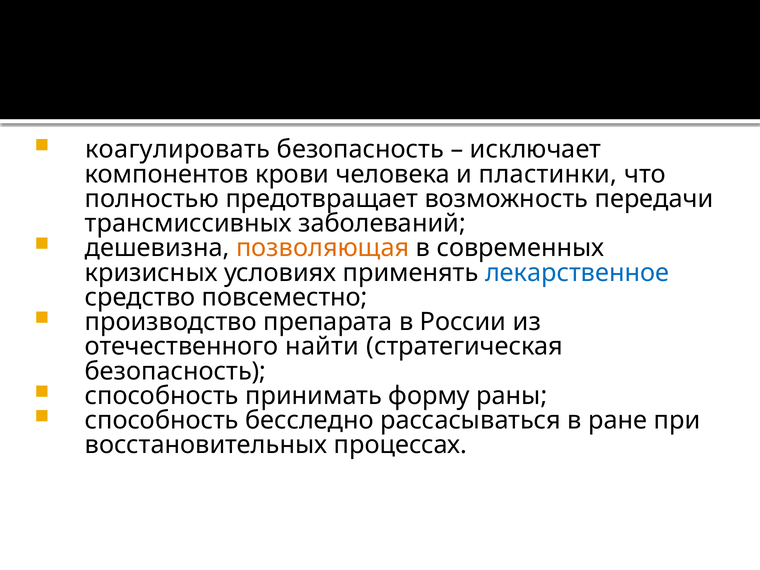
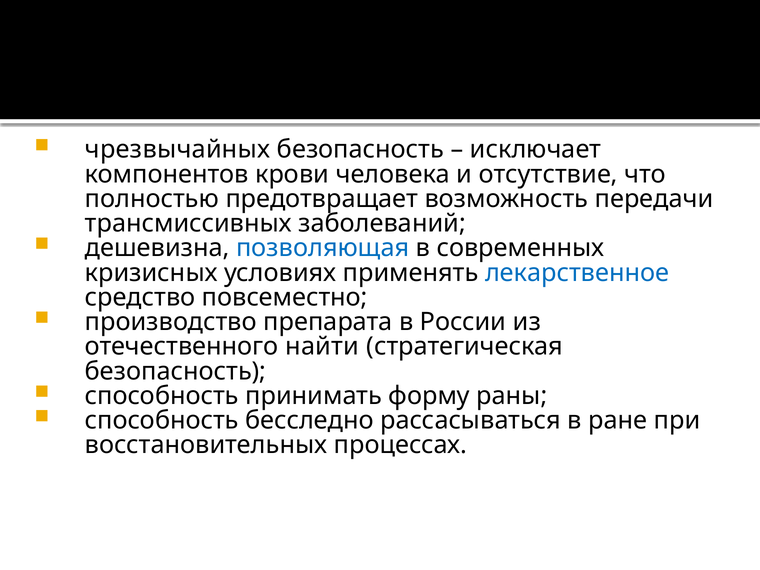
коагулировать: коагулировать -> чрезвычайных
пластинки: пластинки -> отсутствие
позволяющая colour: orange -> blue
